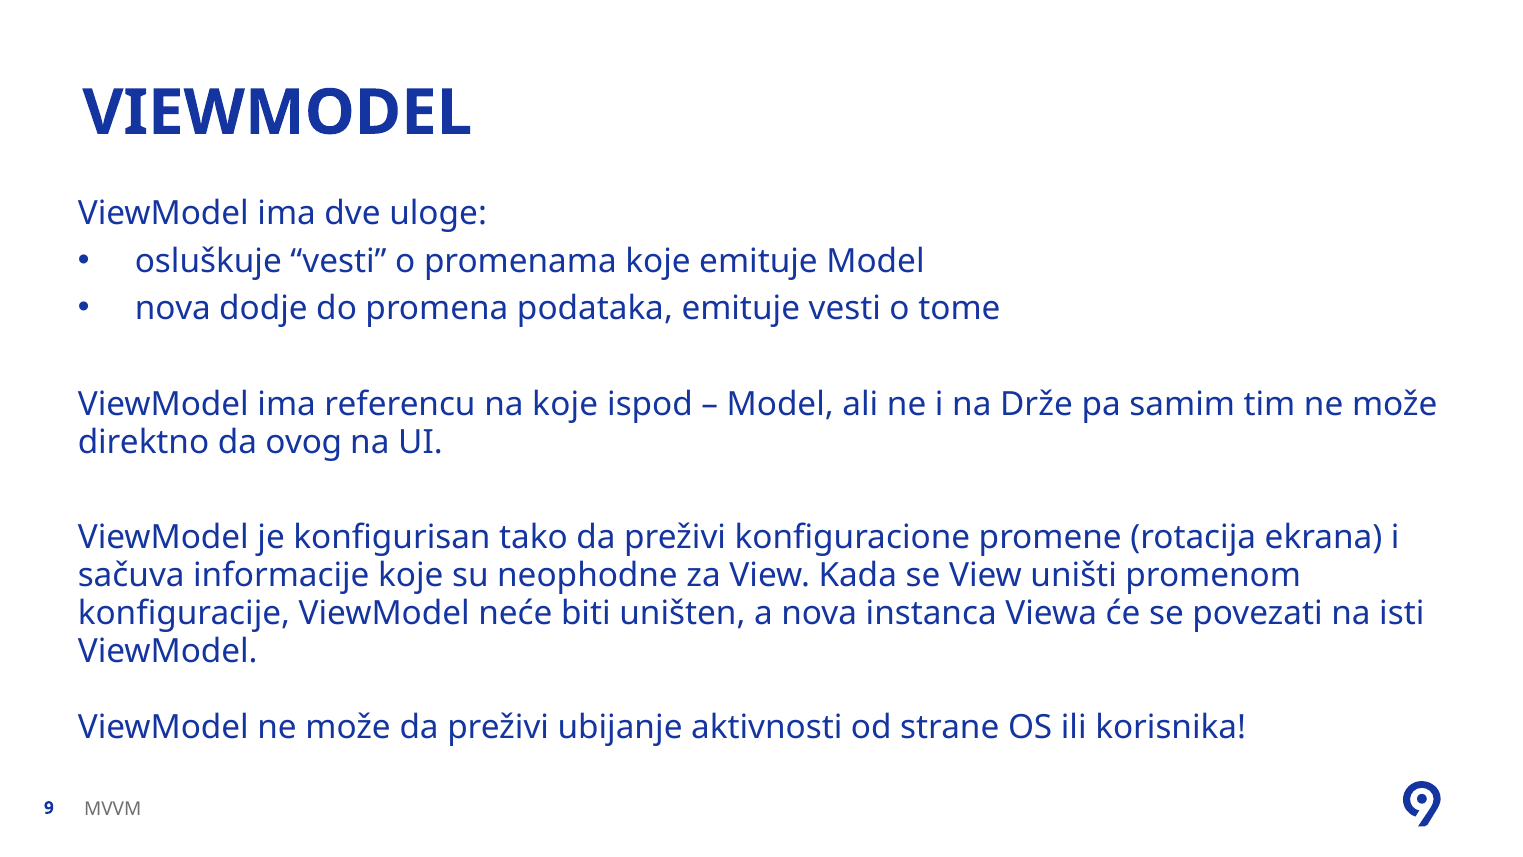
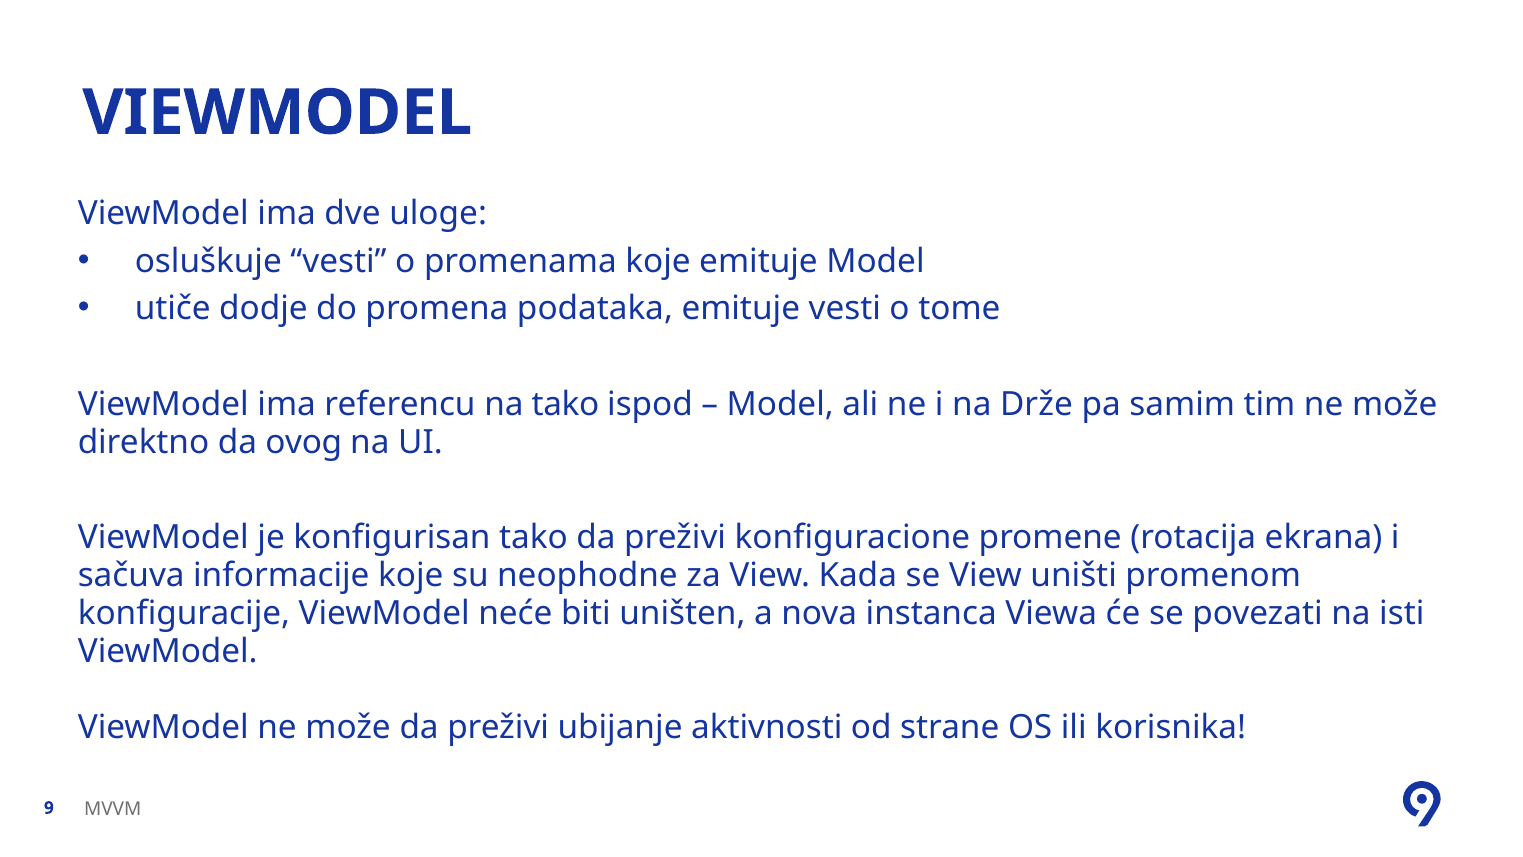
nova at (173, 309): nova -> utiče
na koje: koje -> tako
